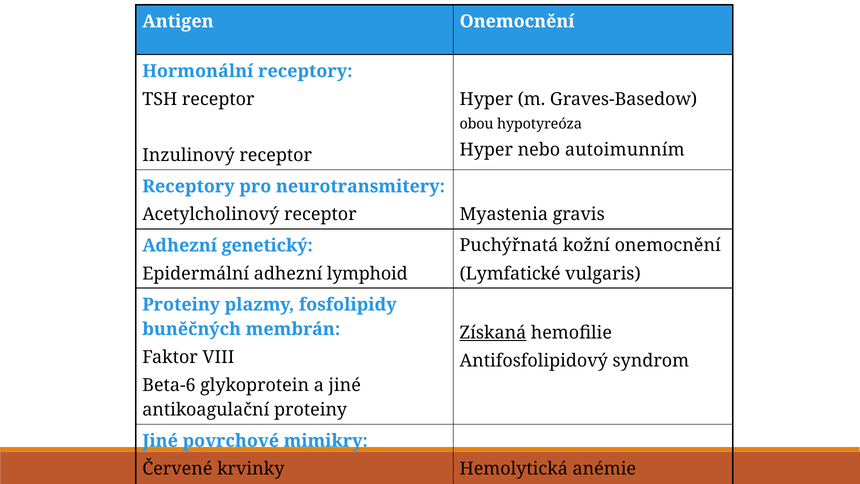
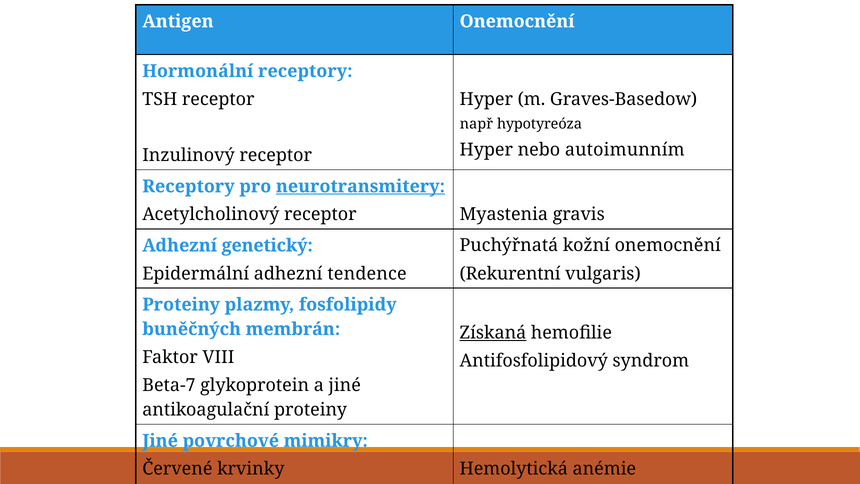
obou: obou -> např
neurotransmitery underline: none -> present
lymphoid: lymphoid -> tendence
Lymfatické: Lymfatické -> Rekurentní
Beta-6: Beta-6 -> Beta-7
